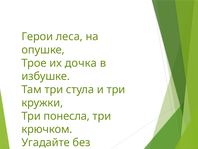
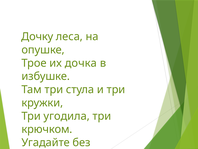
Герои at (37, 37): Герои -> Дочку
понесла: понесла -> угодила
